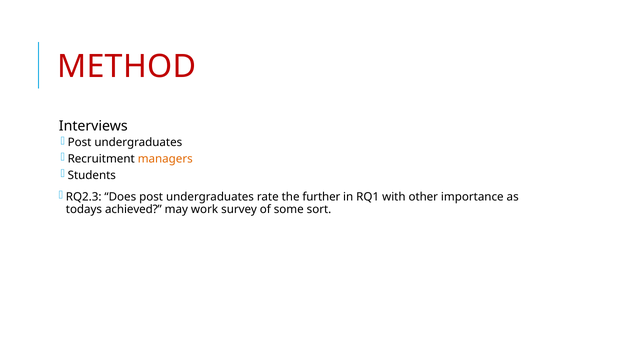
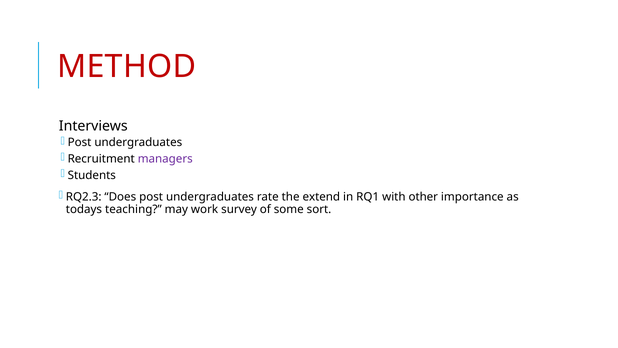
managers colour: orange -> purple
further: further -> extend
achieved: achieved -> teaching
